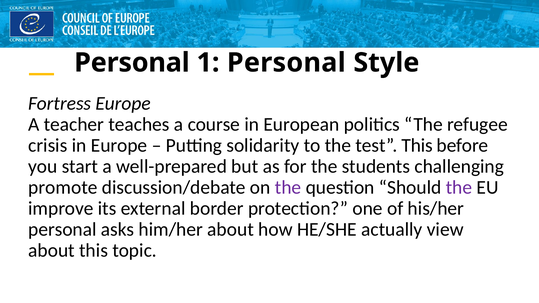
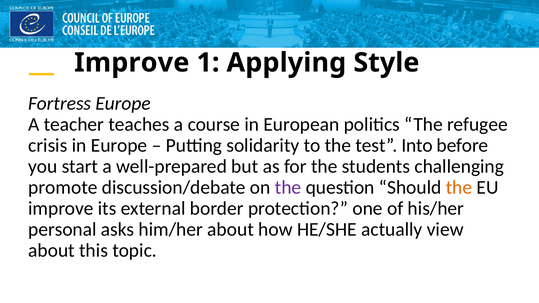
Personal at (132, 63): Personal -> Improve
1 Personal: Personal -> Applying
test This: This -> Into
the at (459, 188) colour: purple -> orange
